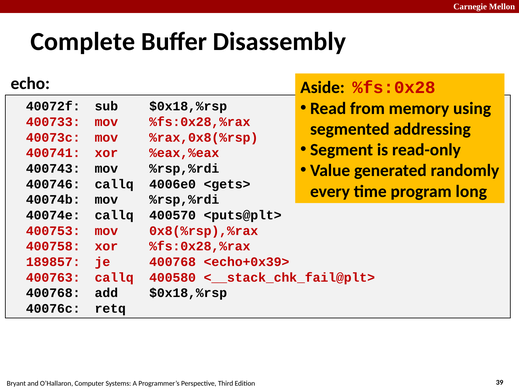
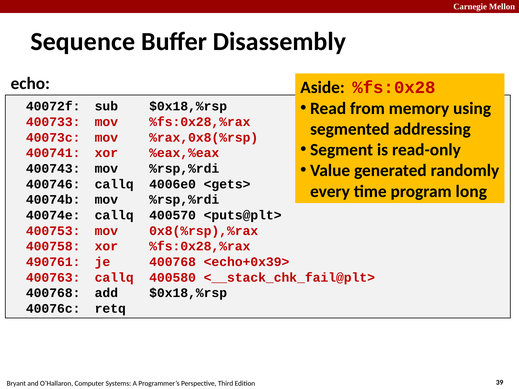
Complete: Complete -> Sequence
189857: 189857 -> 490761
